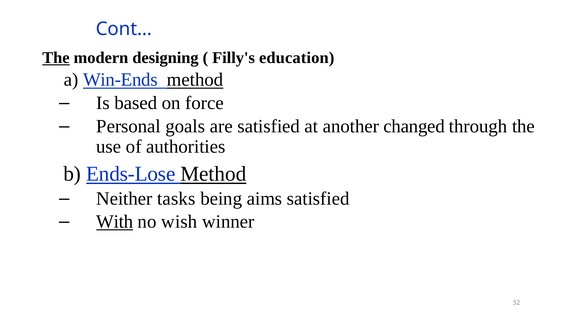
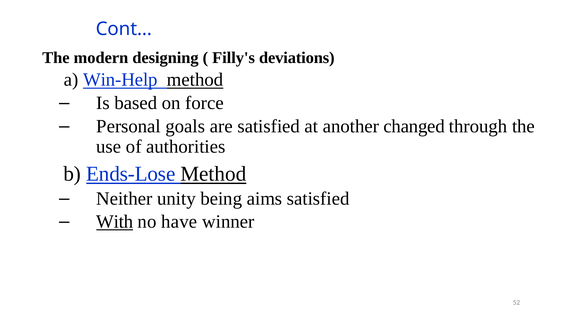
The at (56, 58) underline: present -> none
education: education -> deviations
Win-Ends: Win-Ends -> Win-Help
tasks: tasks -> unity
wish: wish -> have
